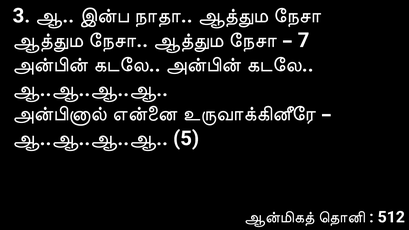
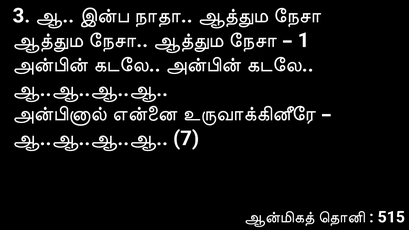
7: 7 -> 1
5: 5 -> 7
512: 512 -> 515
